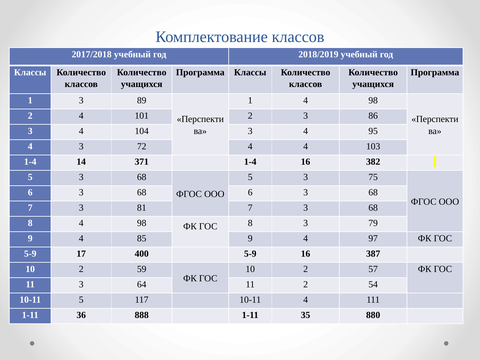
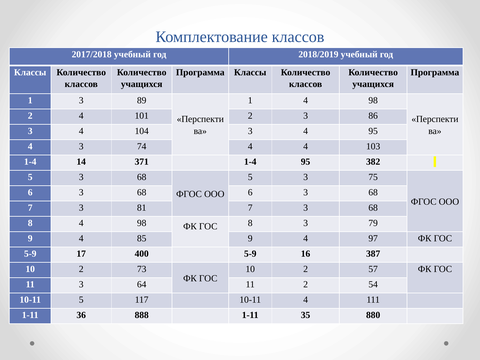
72: 72 -> 74
1-4 16: 16 -> 95
59: 59 -> 73
